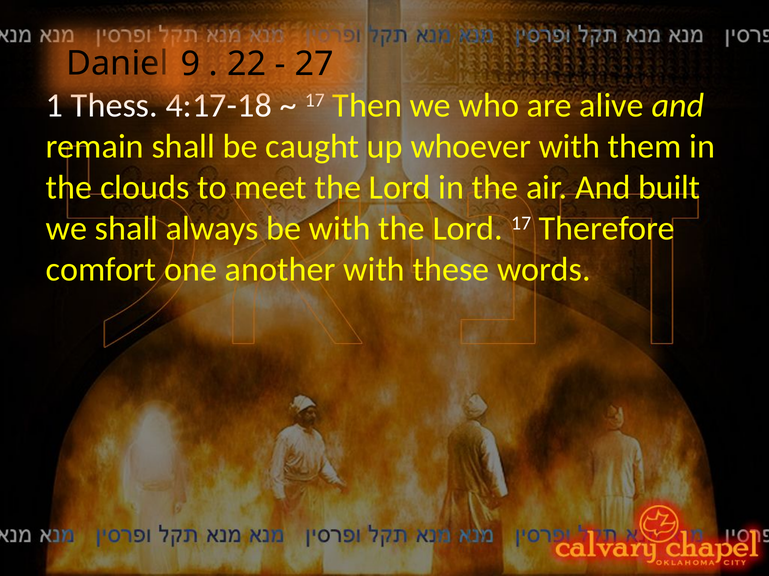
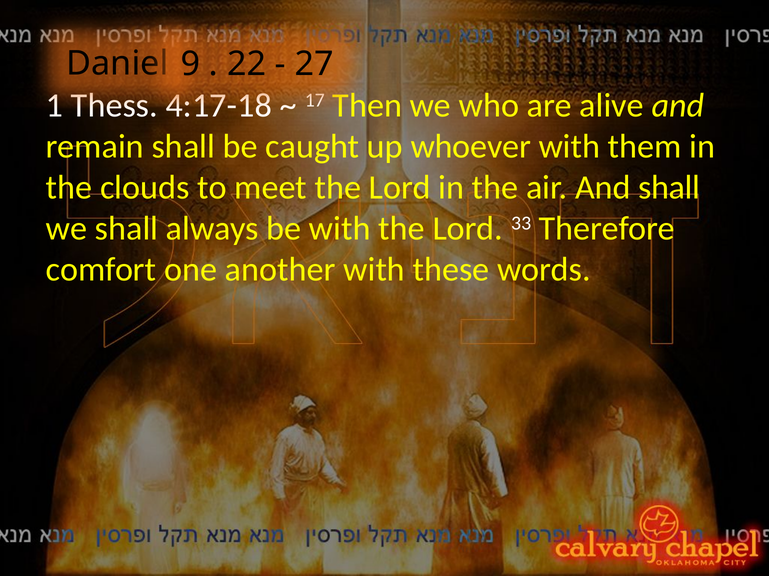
And built: built -> shall
Lord 17: 17 -> 33
